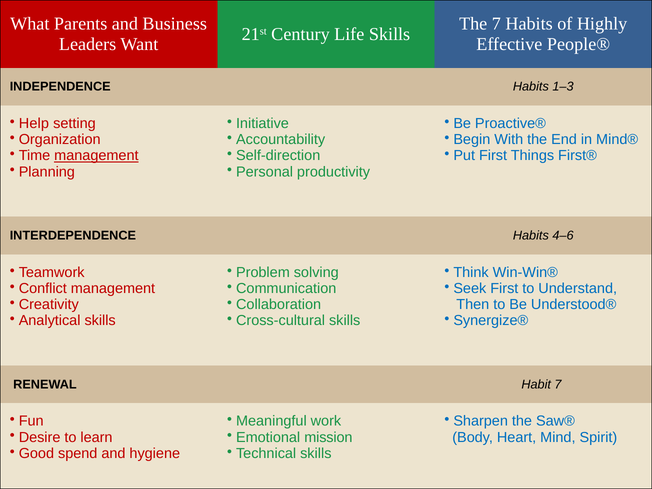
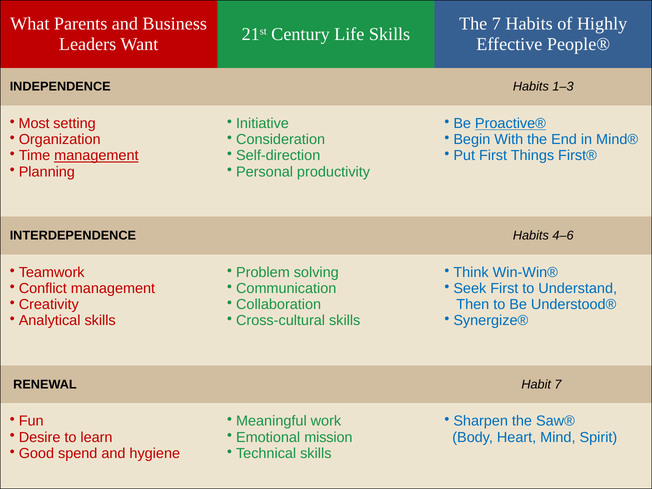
Help: Help -> Most
Proactive® underline: none -> present
Accountability: Accountability -> Consideration
